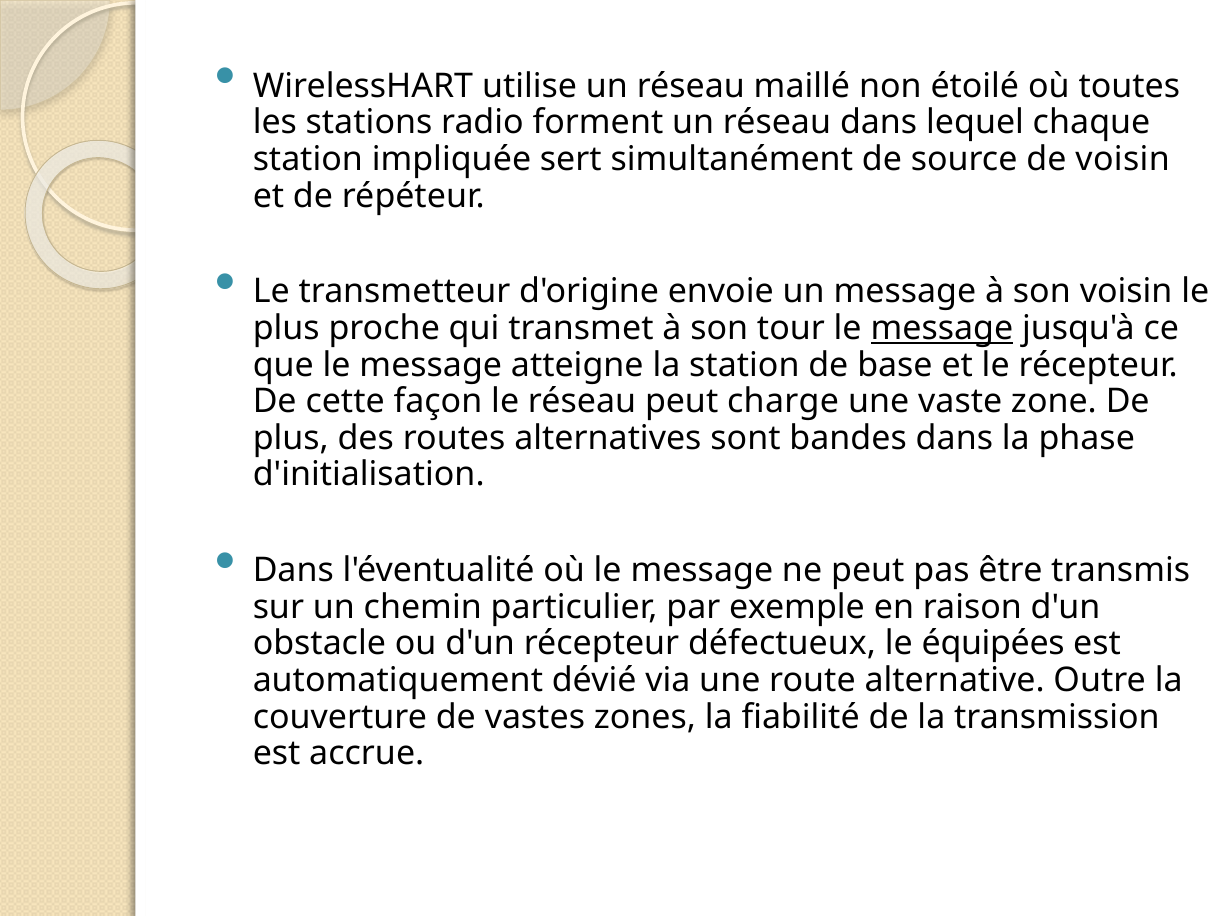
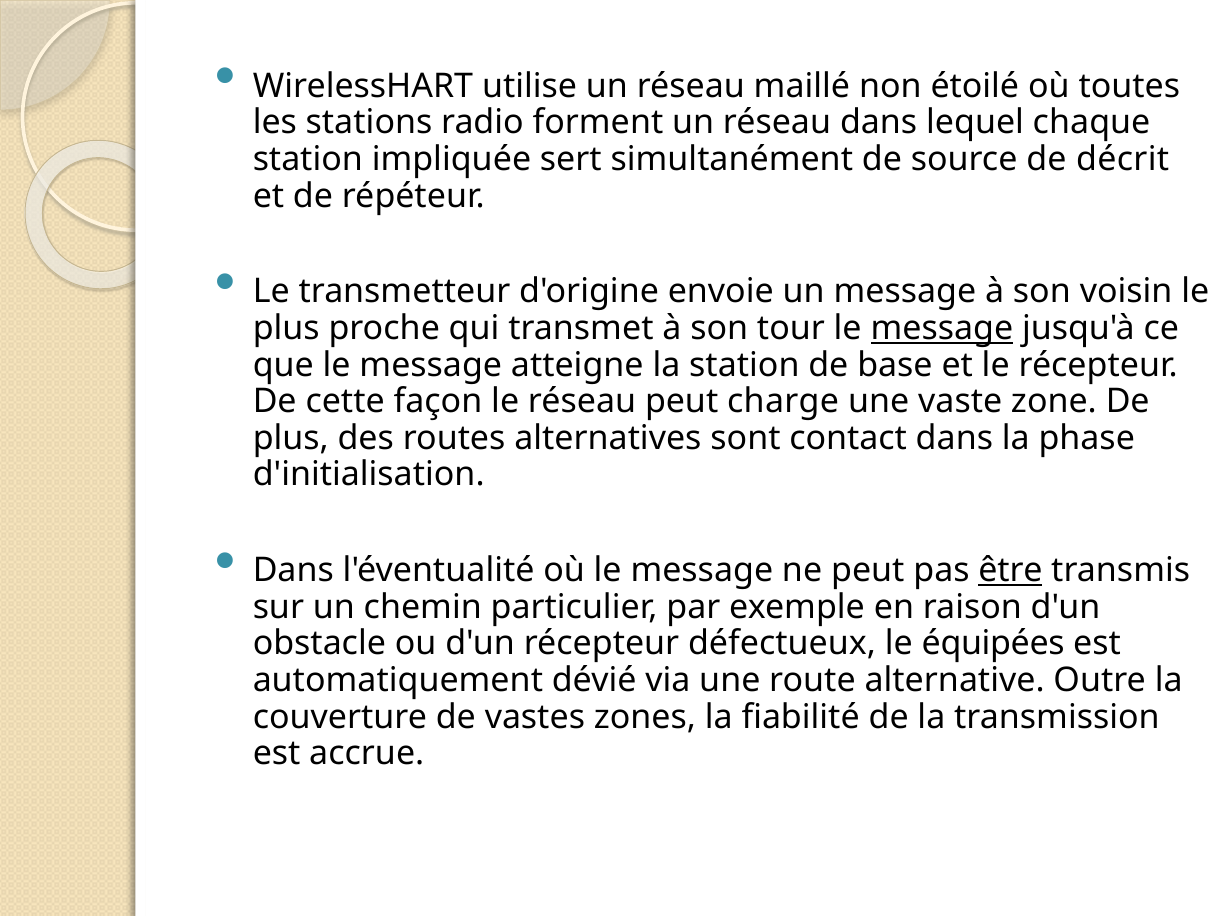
de voisin: voisin -> décrit
bandes: bandes -> contact
être underline: none -> present
